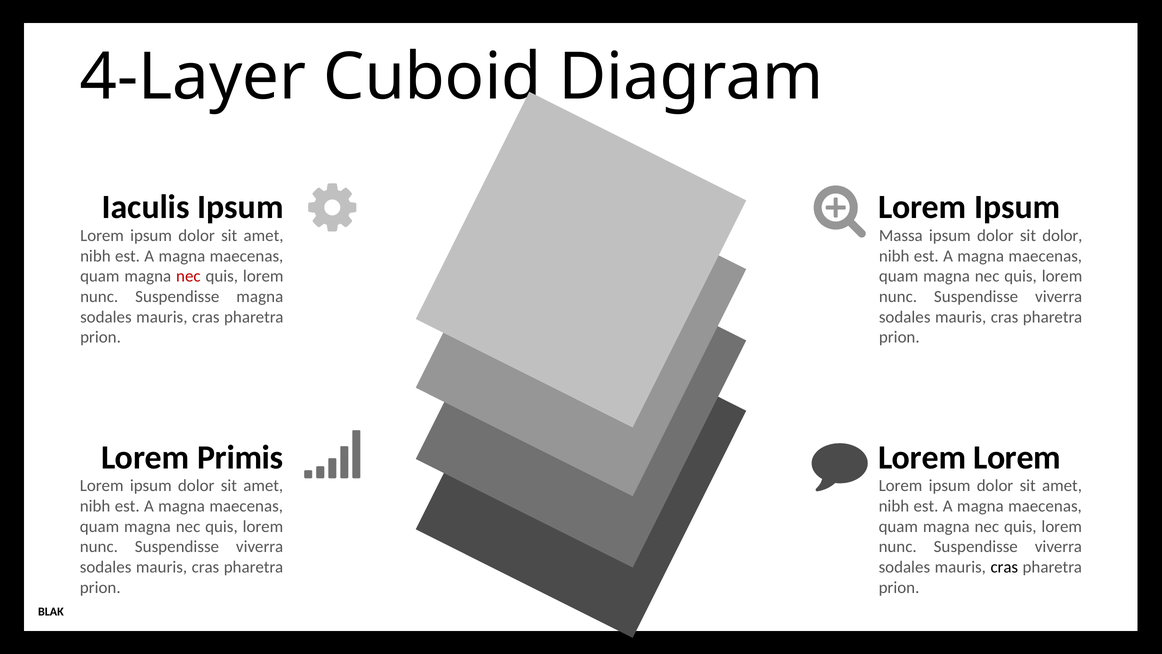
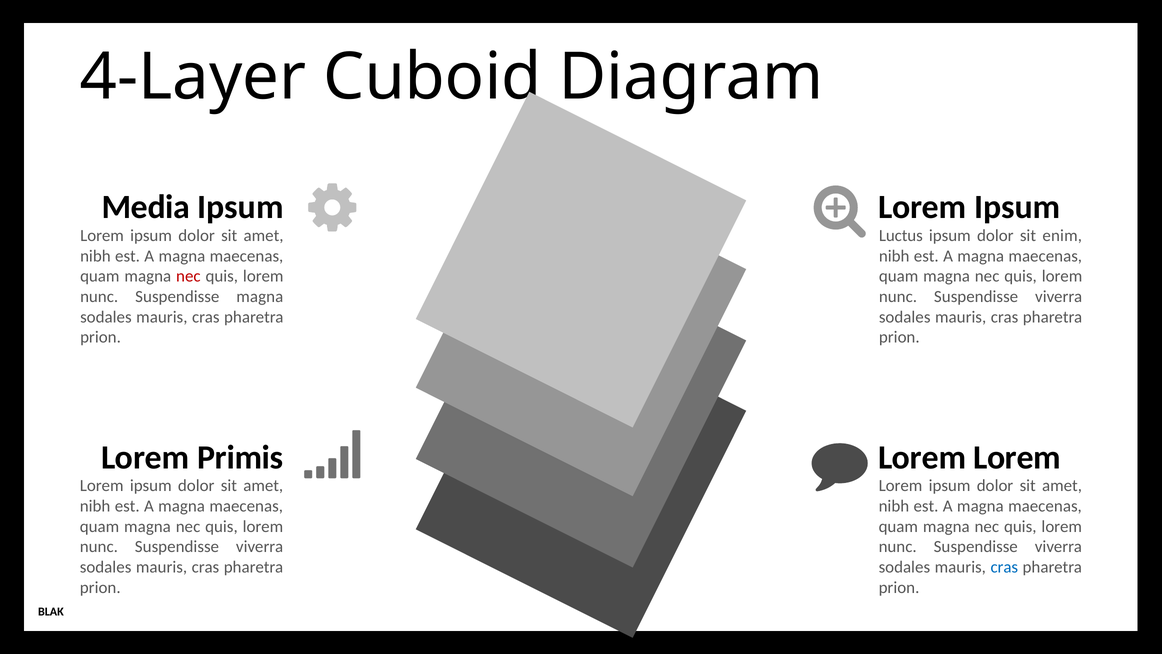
Iaculis: Iaculis -> Media
Massa: Massa -> Luctus
sit dolor: dolor -> enim
cras at (1004, 567) colour: black -> blue
